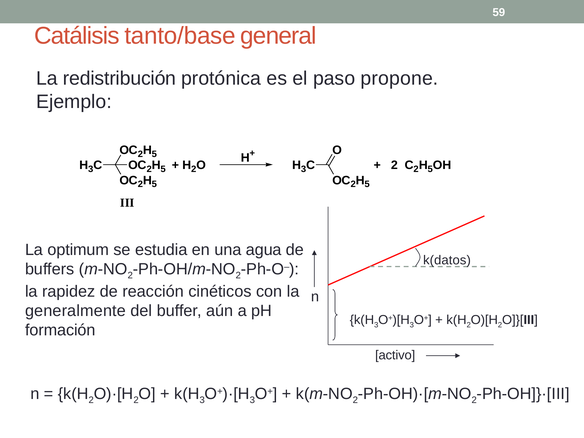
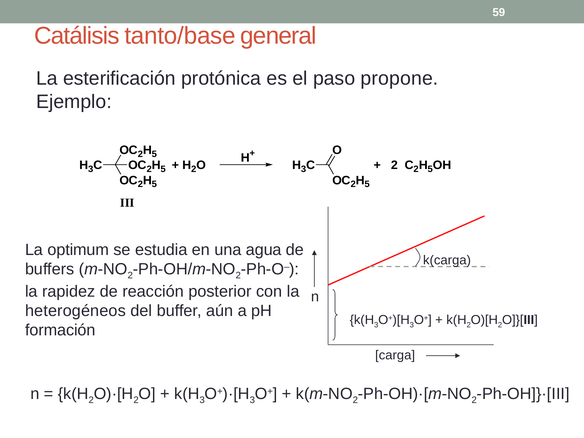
redistribución: redistribución -> esterificación
k(datos: k(datos -> k(carga
cinéticos: cinéticos -> posterior
generalmente: generalmente -> heterogéneos
activo: activo -> carga
